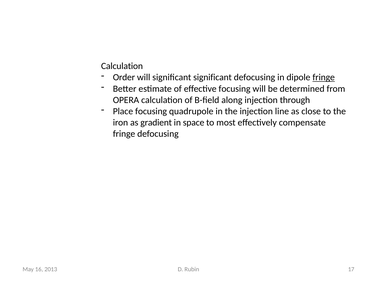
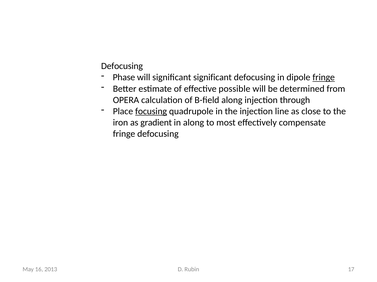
Calculation at (122, 66): Calculation -> Defocusing
Order: Order -> Phase
effective focusing: focusing -> possible
focusing at (151, 112) underline: none -> present
in space: space -> along
